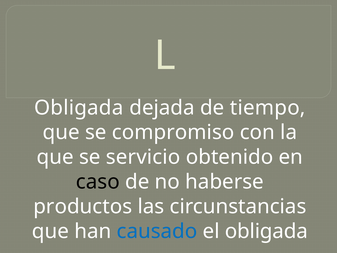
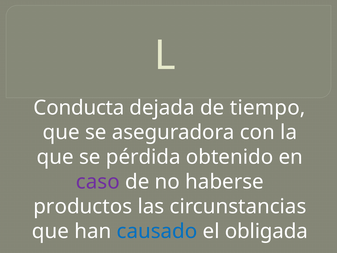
Obligada at (79, 108): Obligada -> Conducta
compromiso: compromiso -> aseguradora
servicio: servicio -> pérdida
caso colour: black -> purple
